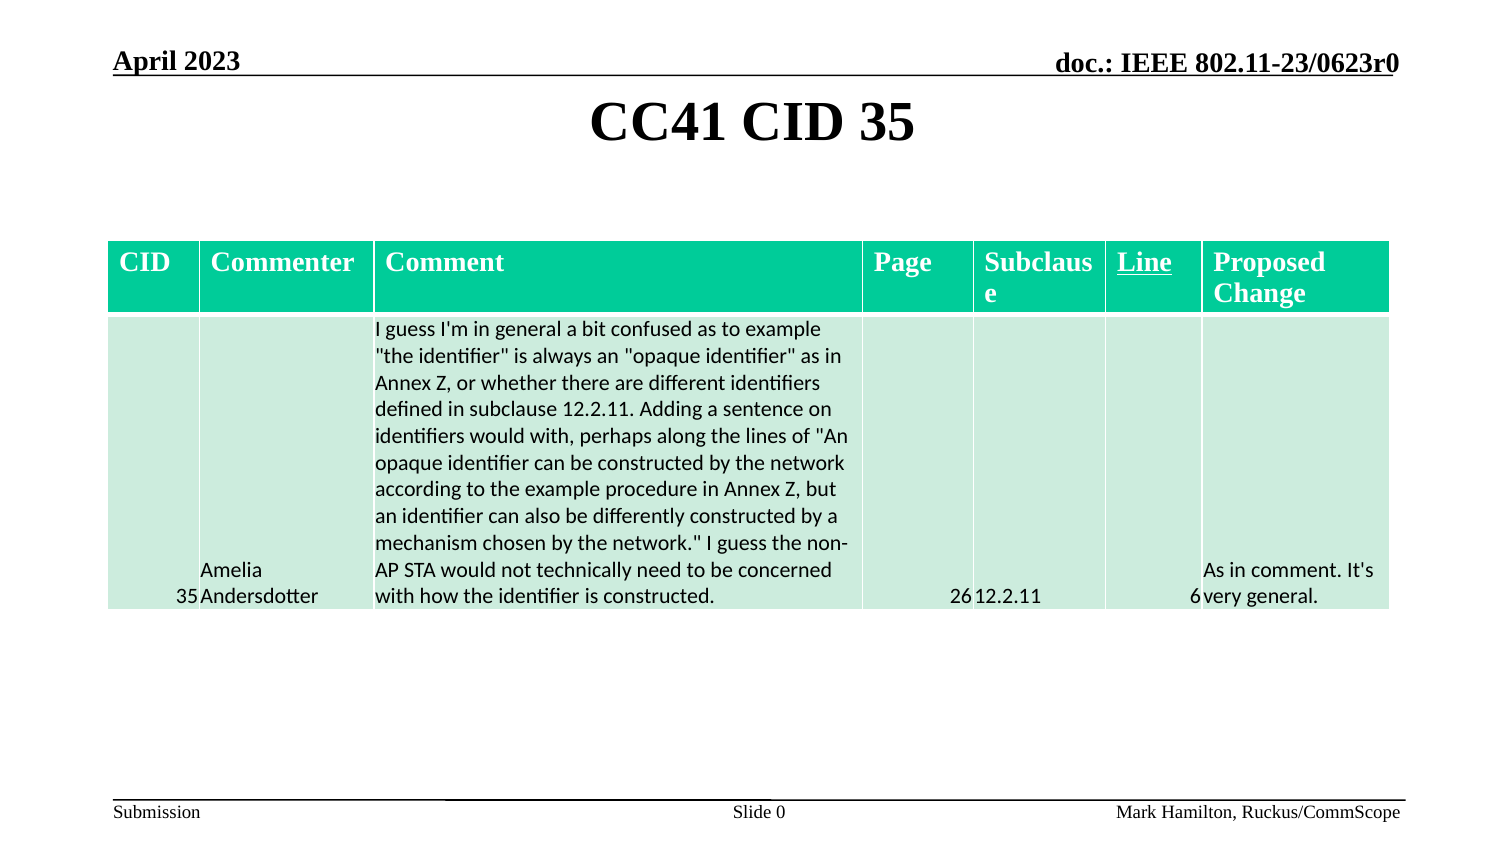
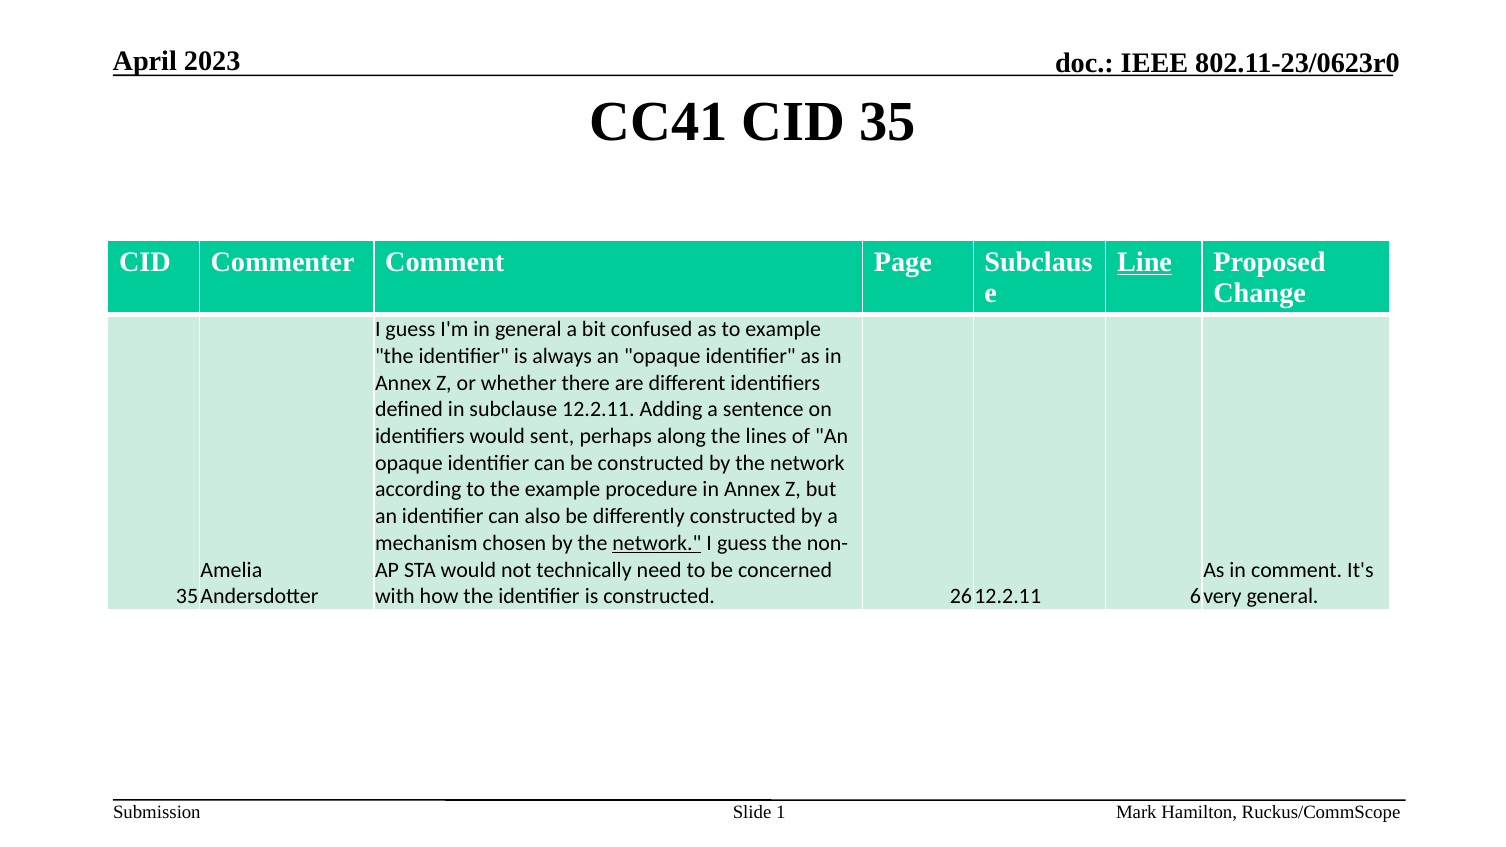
would with: with -> sent
network at (657, 543) underline: none -> present
0: 0 -> 1
